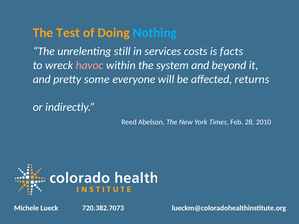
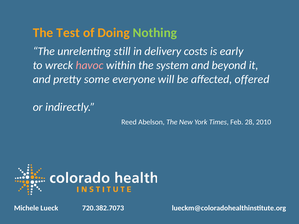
Nothing colour: light blue -> light green
services: services -> delivery
facts: facts -> early
returns: returns -> offered
